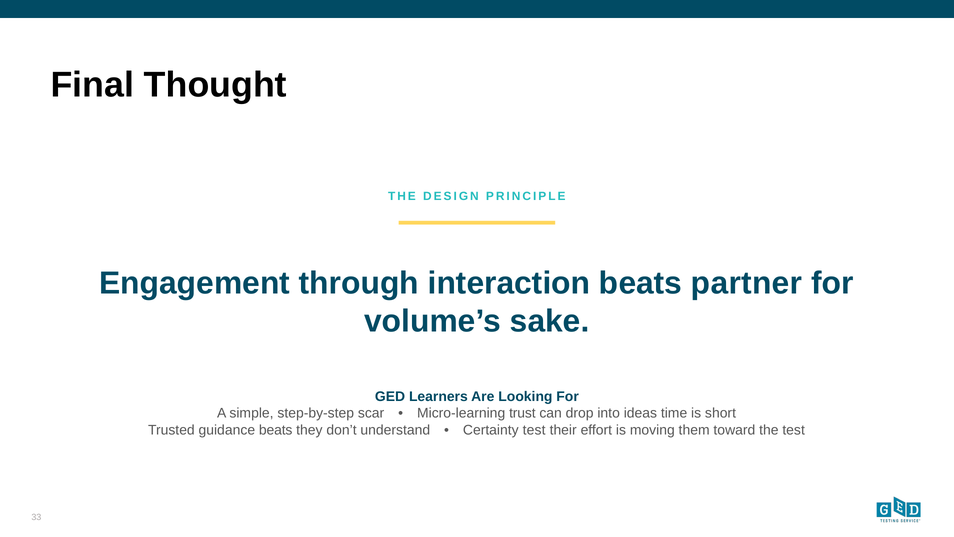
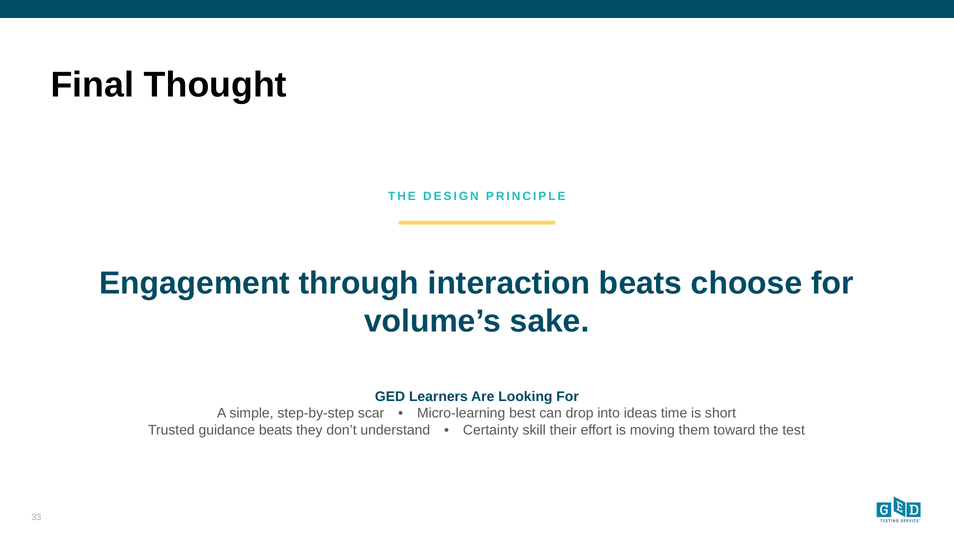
partner: partner -> choose
trust: trust -> best
Certainty test: test -> skill
